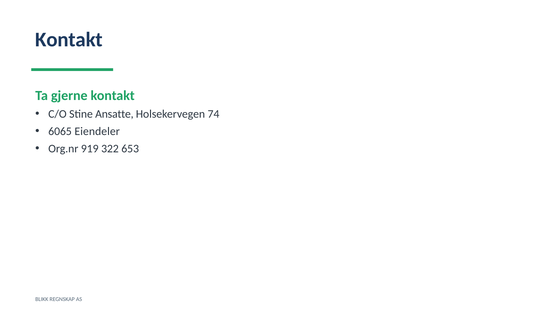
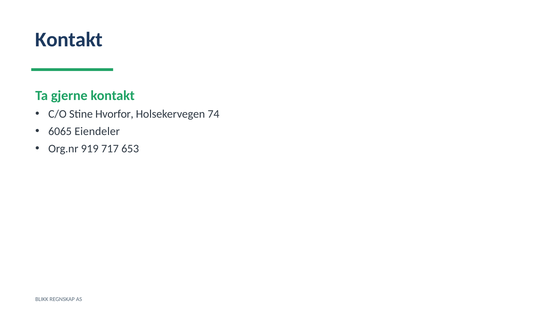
Ansatte: Ansatte -> Hvorfor
322: 322 -> 717
